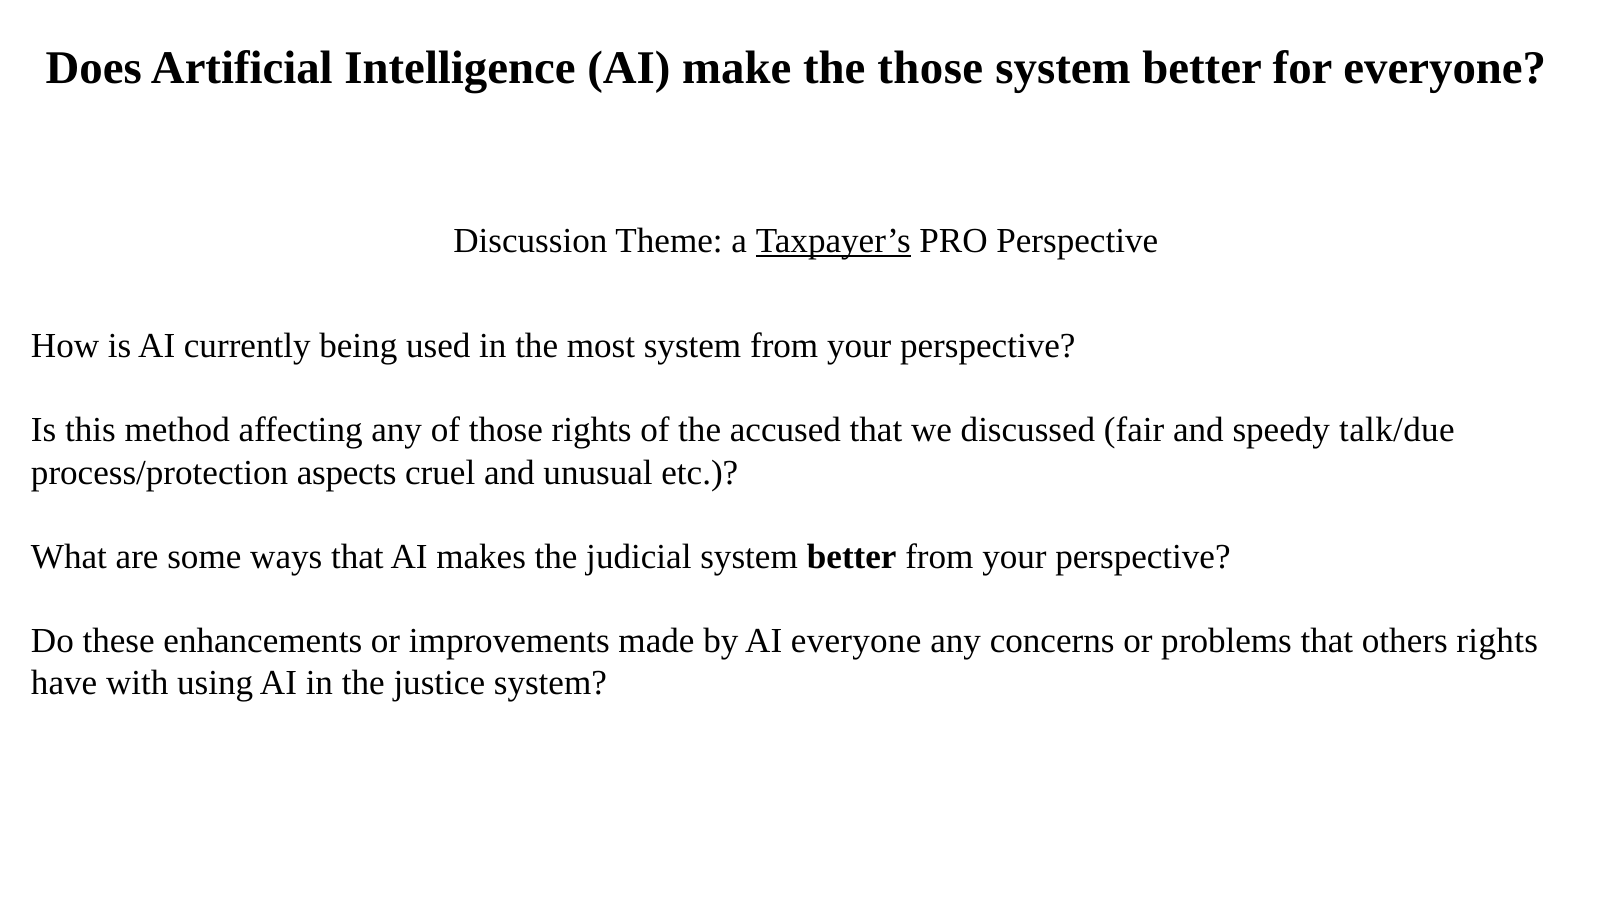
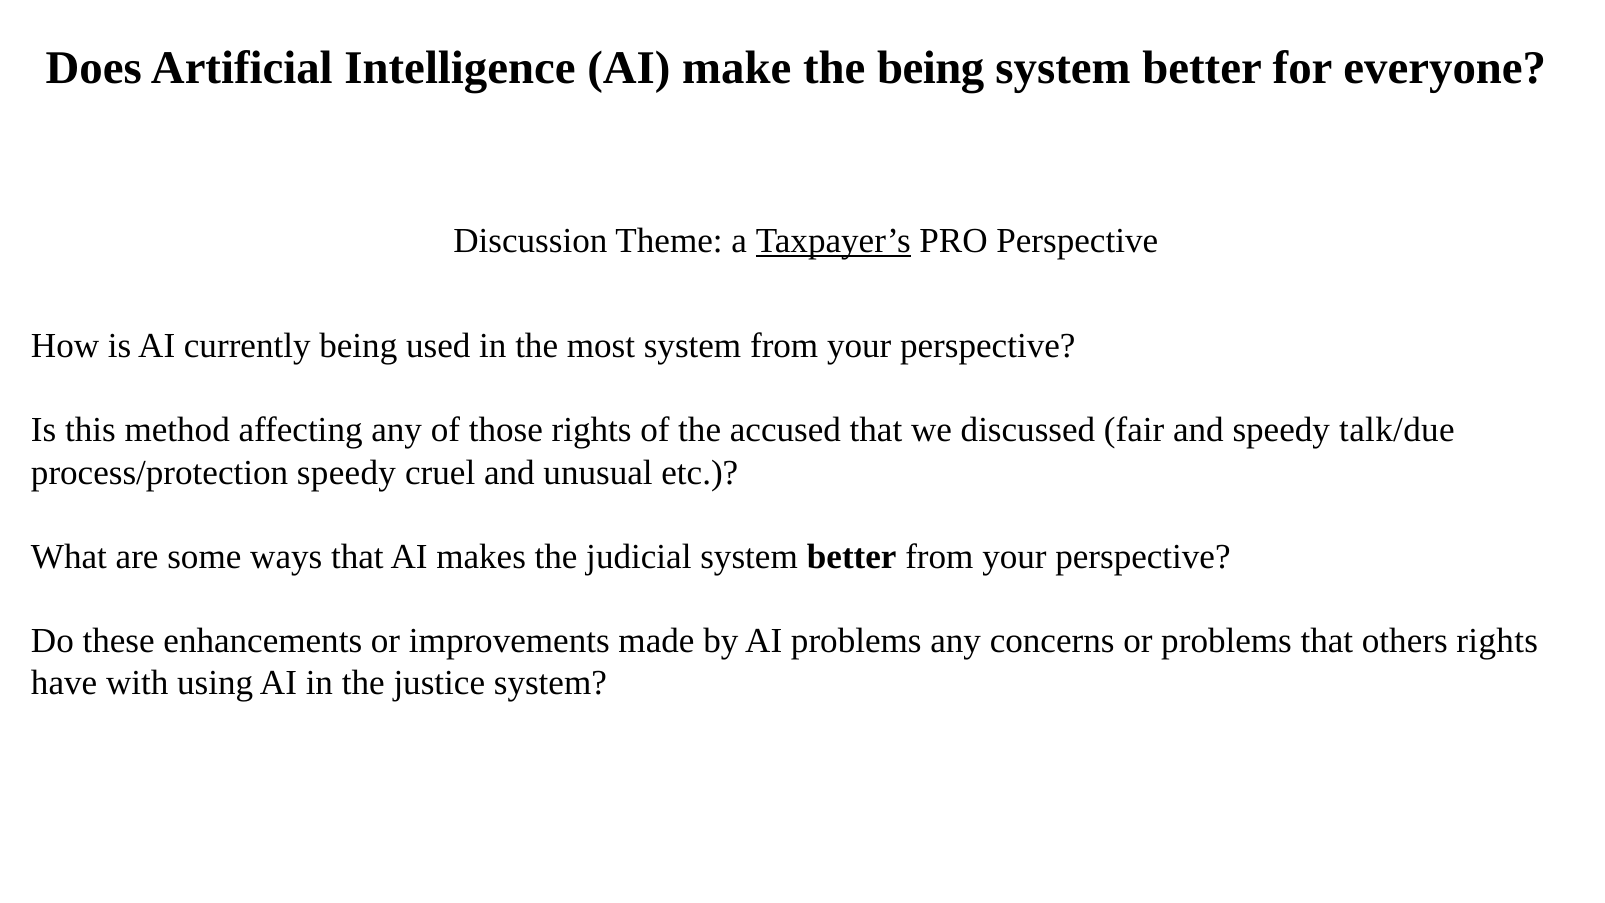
the those: those -> being
process/protection aspects: aspects -> speedy
AI everyone: everyone -> problems
